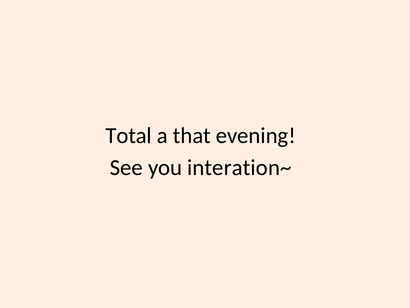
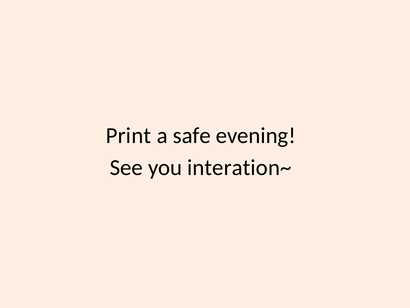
Total: Total -> Print
that: that -> safe
